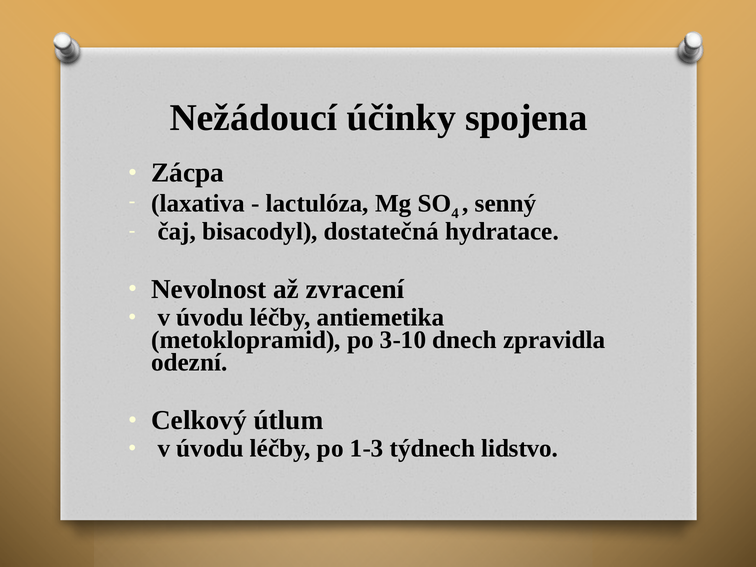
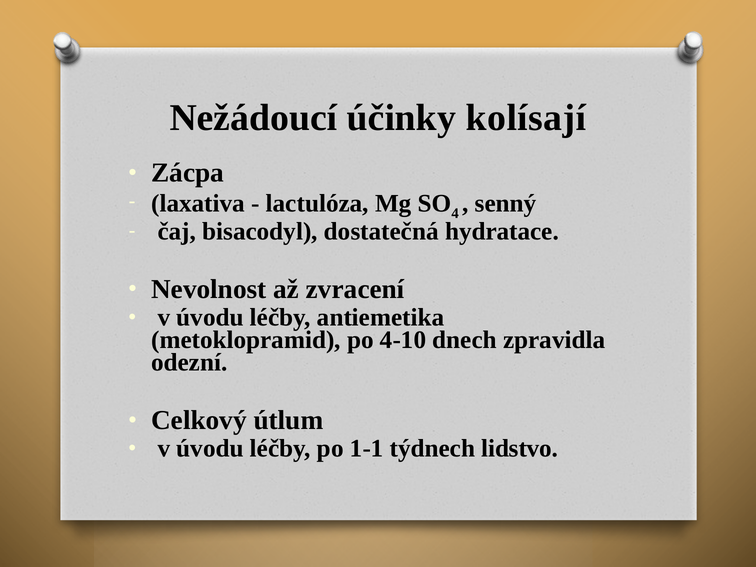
spojena: spojena -> kolísají
3-10: 3-10 -> 4-10
1-3: 1-3 -> 1-1
